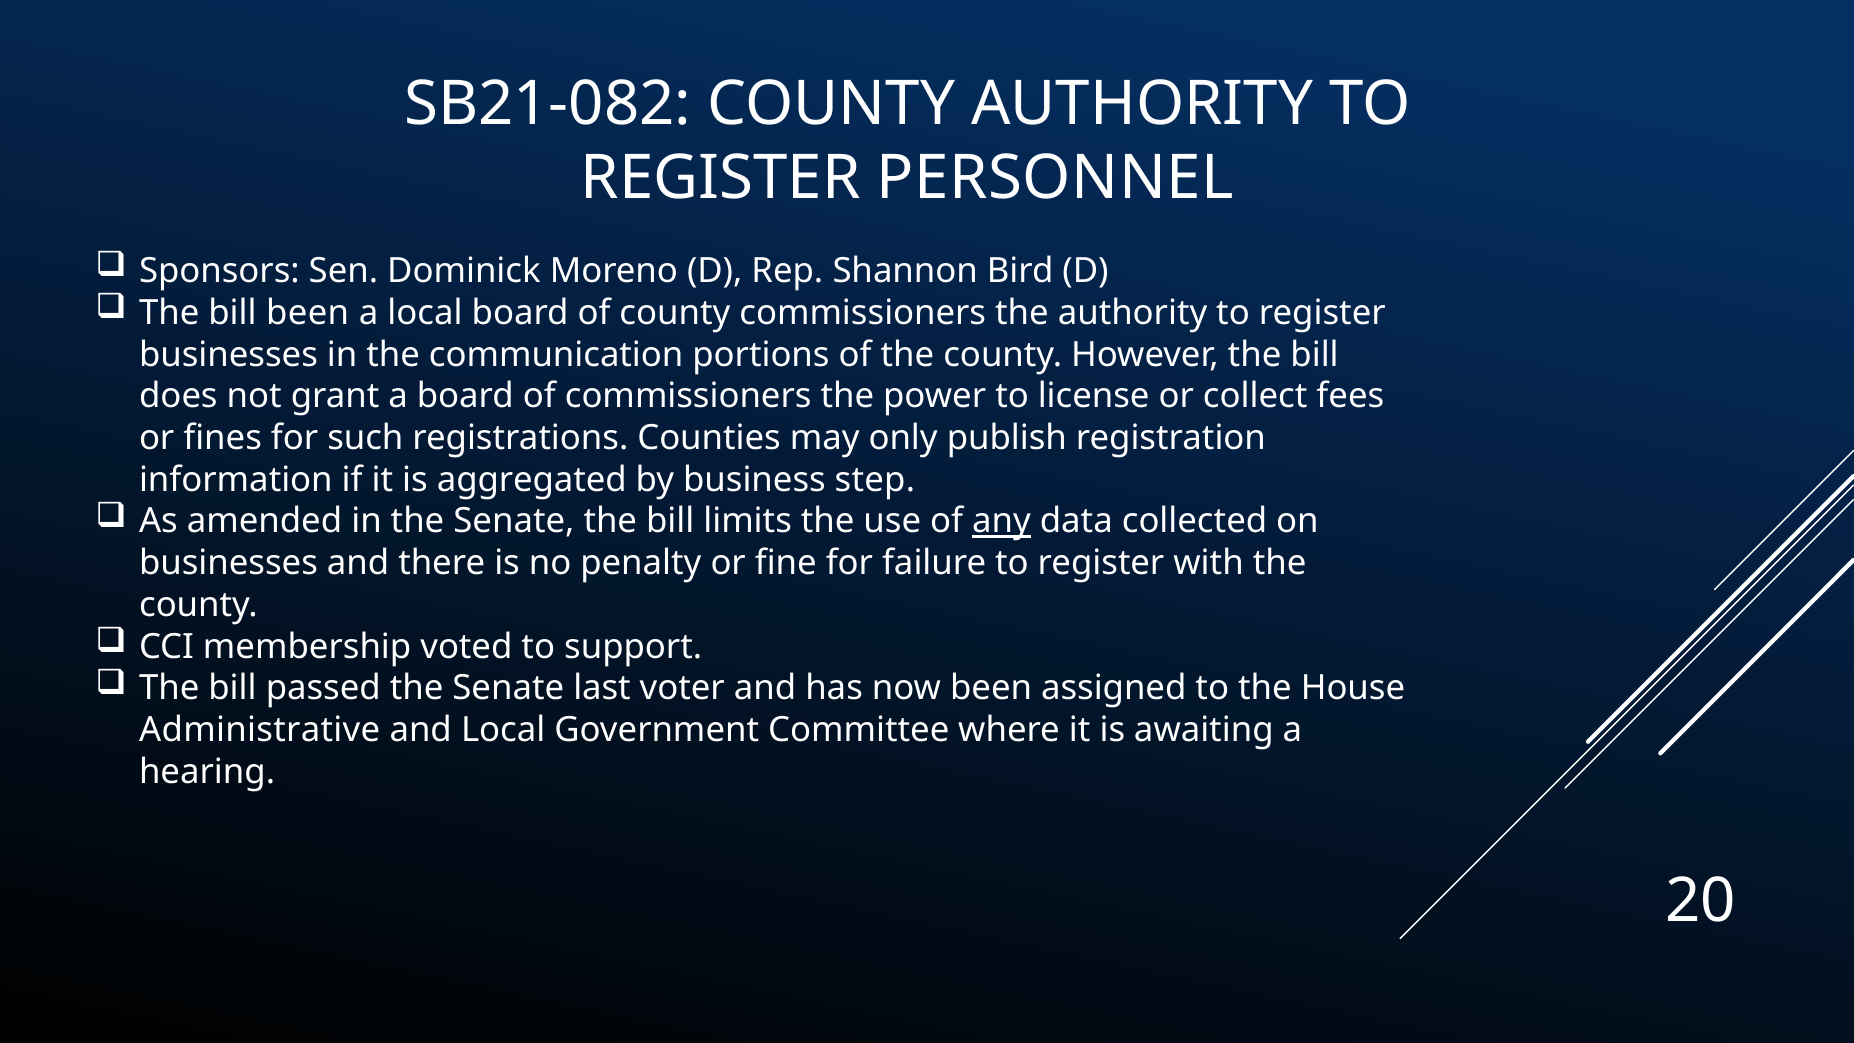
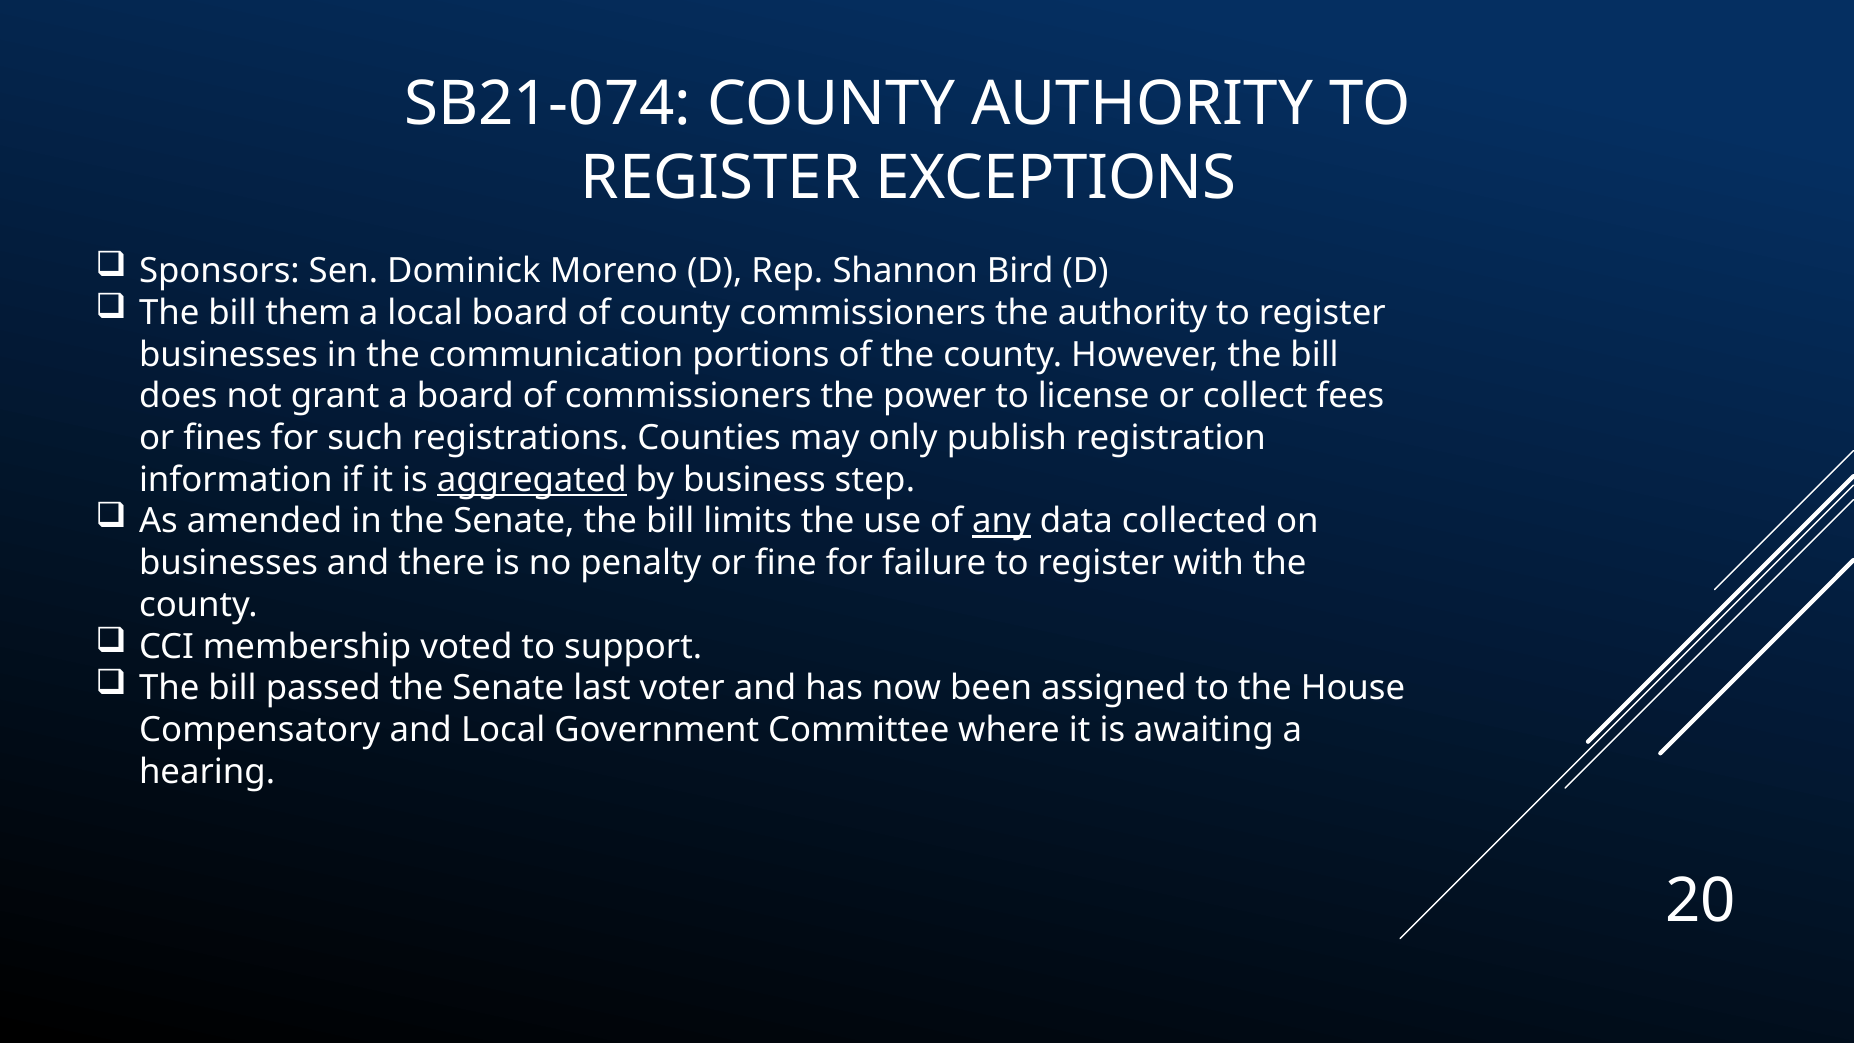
SB21-082: SB21-082 -> SB21-074
PERSONNEL: PERSONNEL -> EXCEPTIONS
bill been: been -> them
aggregated underline: none -> present
Administrative: Administrative -> Compensatory
